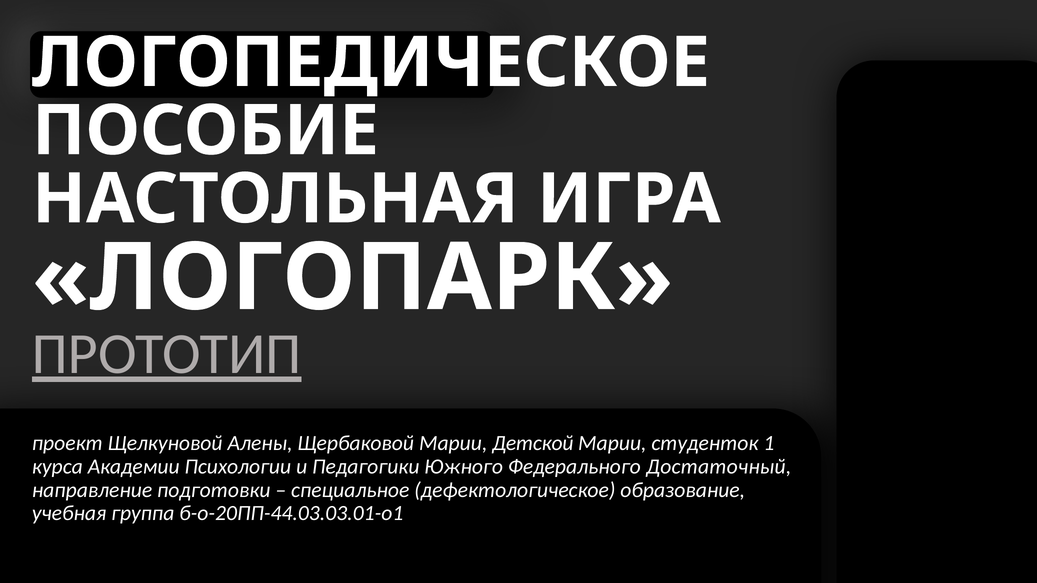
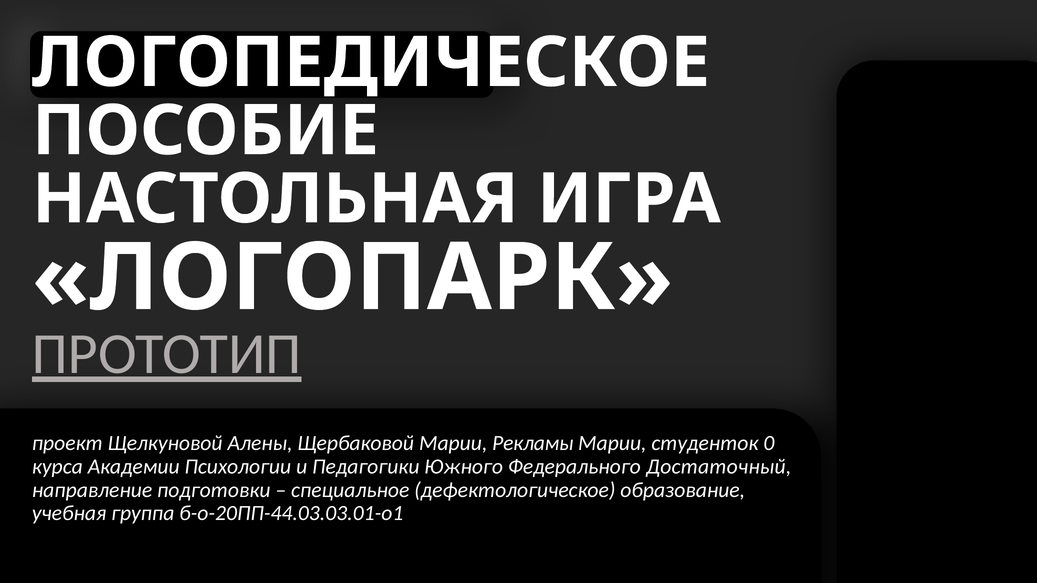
Детской: Детской -> Рекламы
1: 1 -> 0
